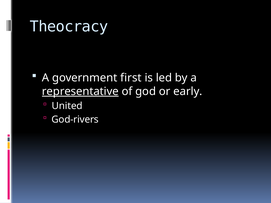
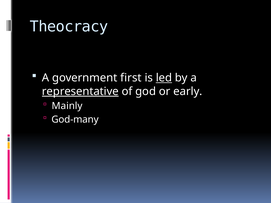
led underline: none -> present
United: United -> Mainly
God-rivers: God-rivers -> God-many
